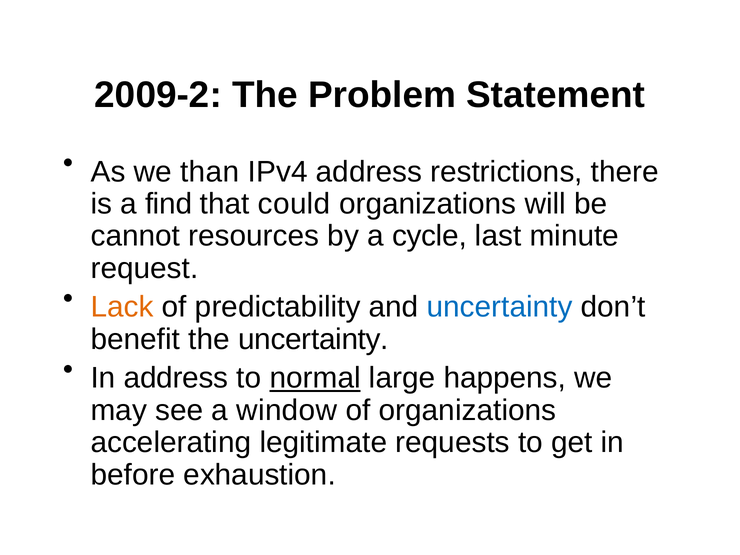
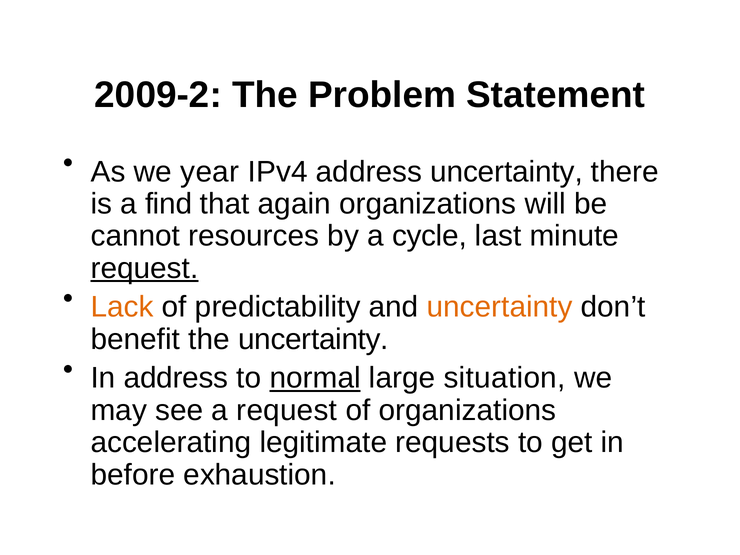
than: than -> year
address restrictions: restrictions -> uncertainty
could: could -> again
request at (144, 268) underline: none -> present
uncertainty at (500, 307) colour: blue -> orange
happens: happens -> situation
a window: window -> request
